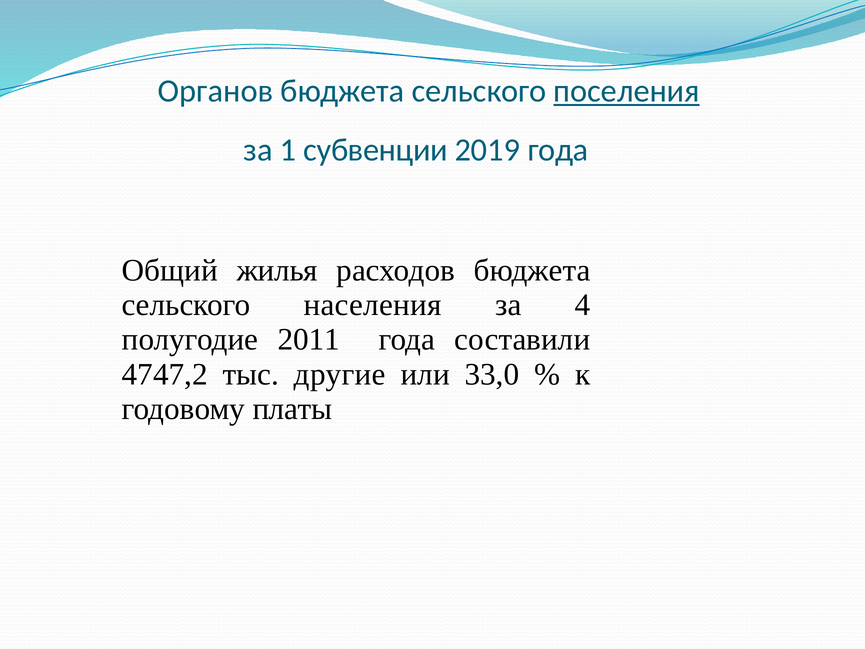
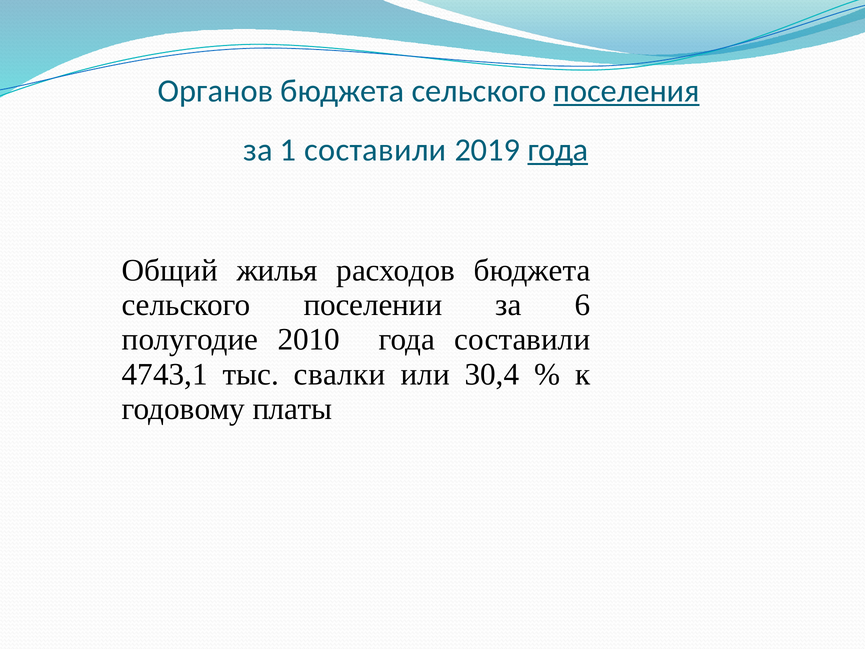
1 субвенции: субвенции -> составили
года at (558, 150) underline: none -> present
населения: населения -> поселении
4: 4 -> 6
2011: 2011 -> 2010
4747,2: 4747,2 -> 4743,1
другие: другие -> свалки
33,0: 33,0 -> 30,4
